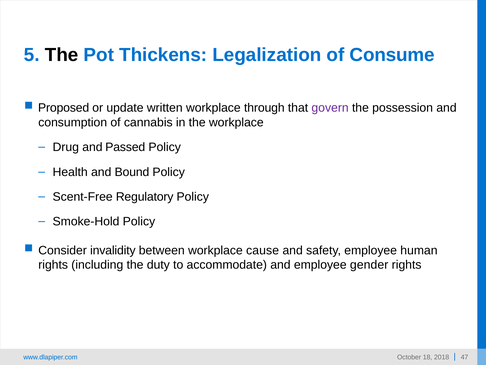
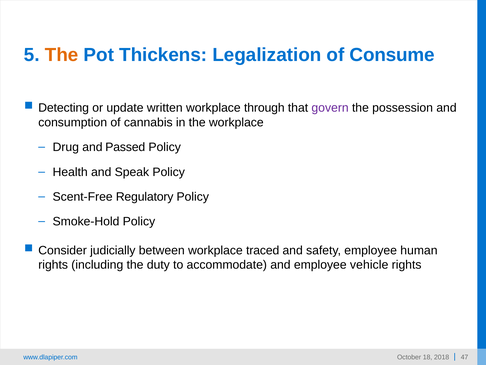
The at (62, 55) colour: black -> orange
Proposed: Proposed -> Detecting
Bound: Bound -> Speak
invalidity: invalidity -> judicially
cause: cause -> traced
gender: gender -> vehicle
